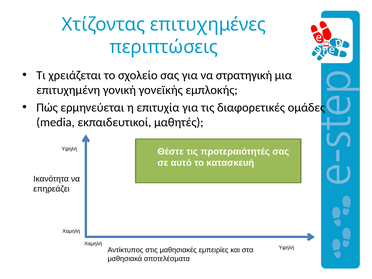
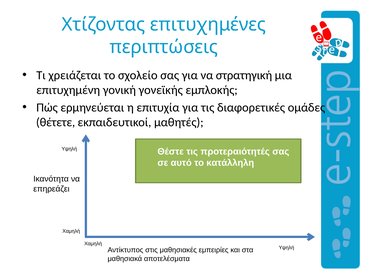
media: media -> θέτετε
το κατασκευή: κατασκευή -> κατάλληλη
